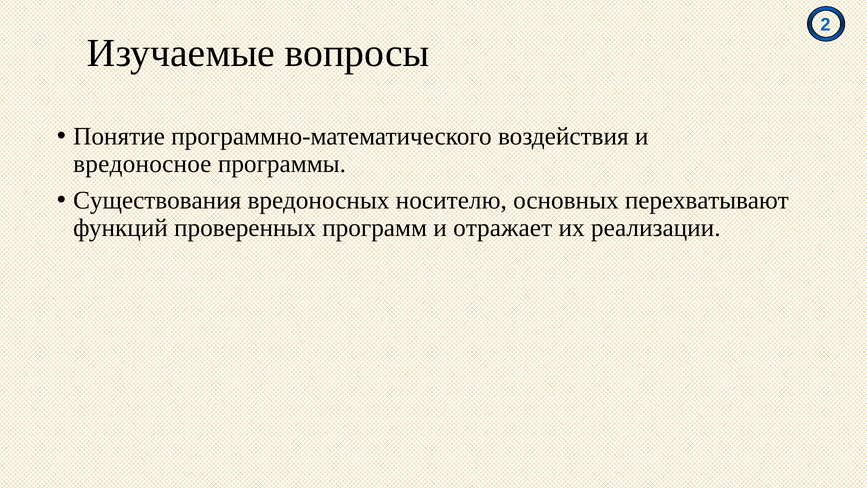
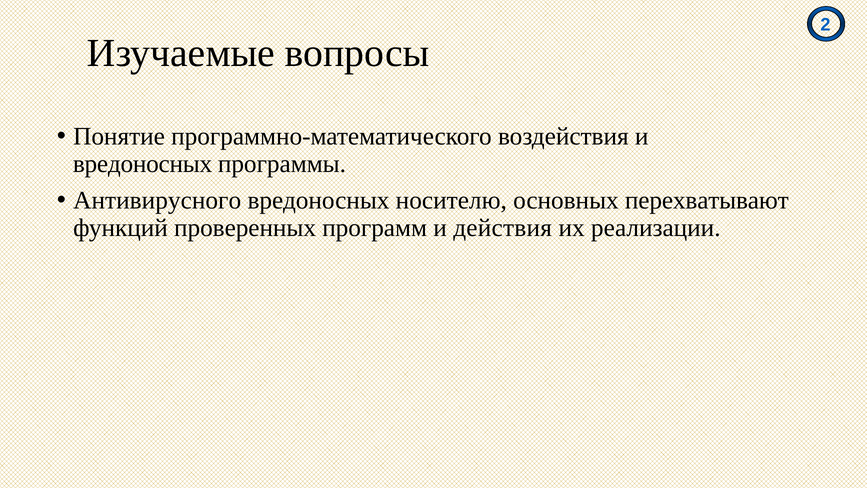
вредоносное at (142, 164): вредоносное -> вредоносных
Существования: Существования -> Антивирусного
отражает: отражает -> действия
